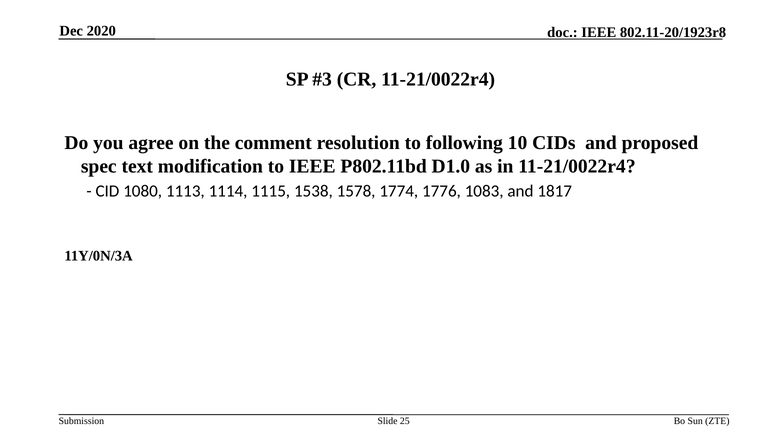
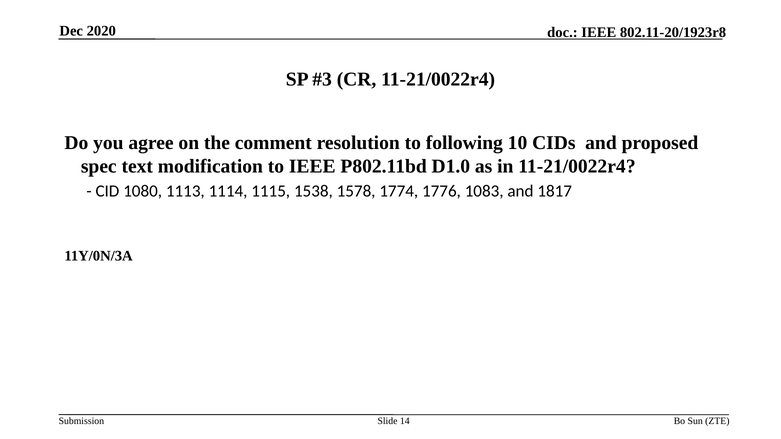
25: 25 -> 14
